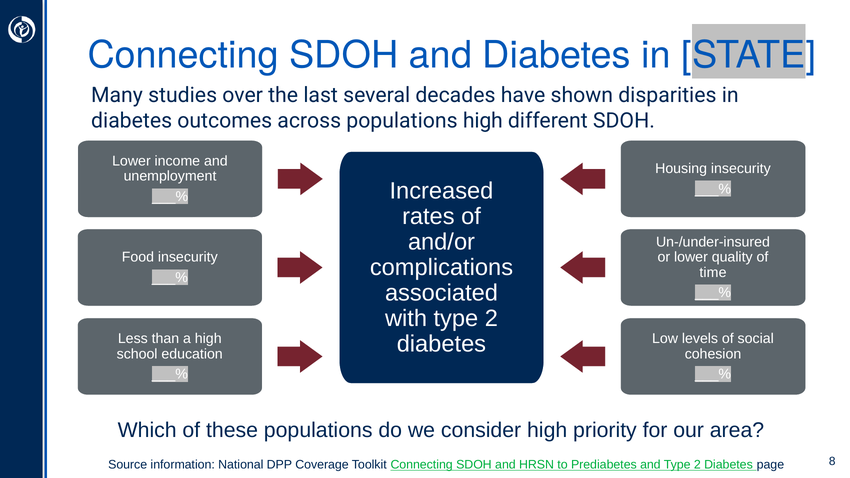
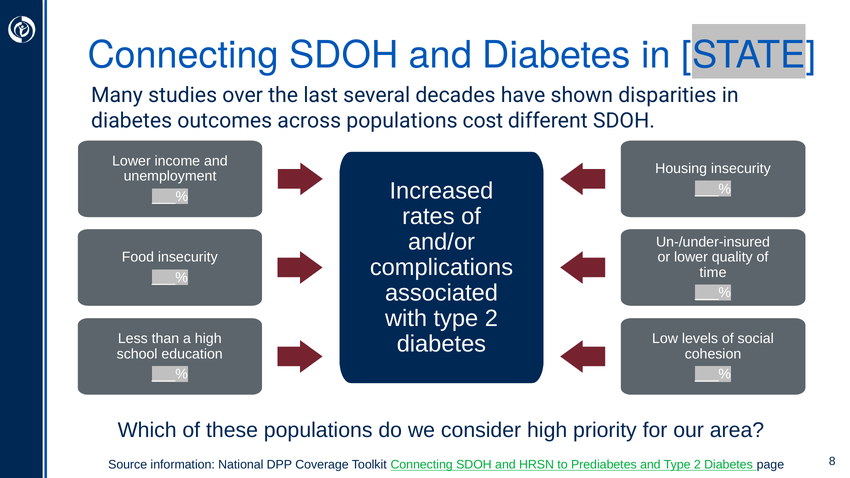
populations high: high -> cost
